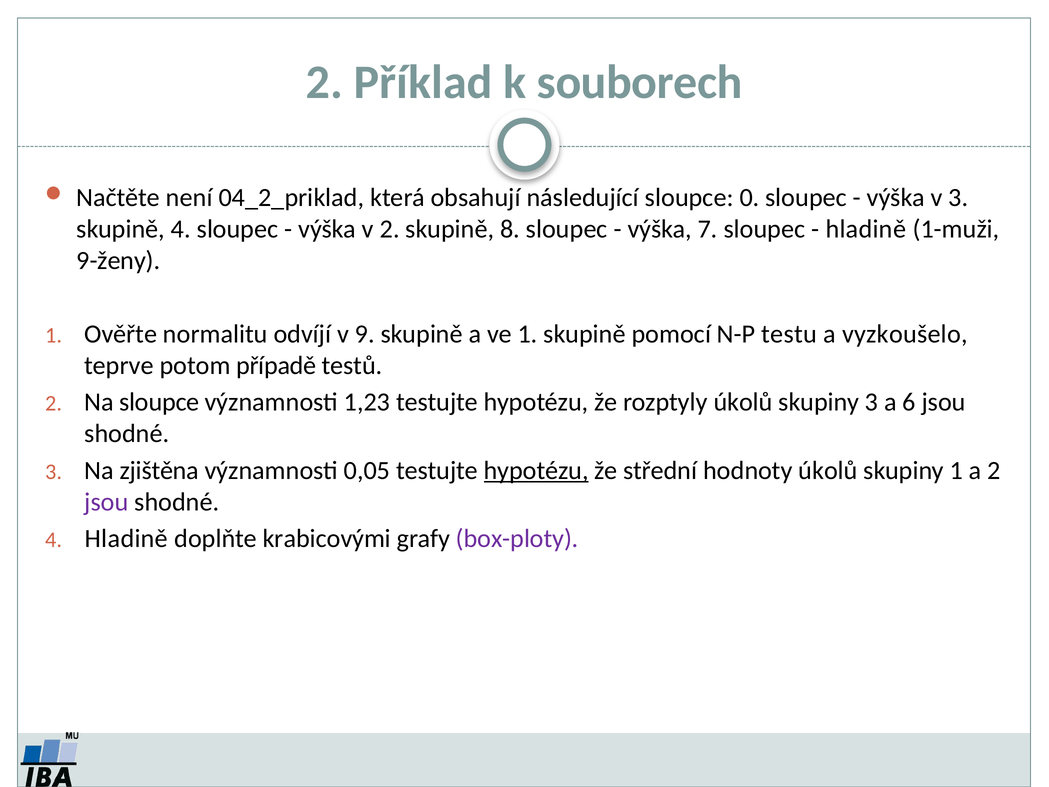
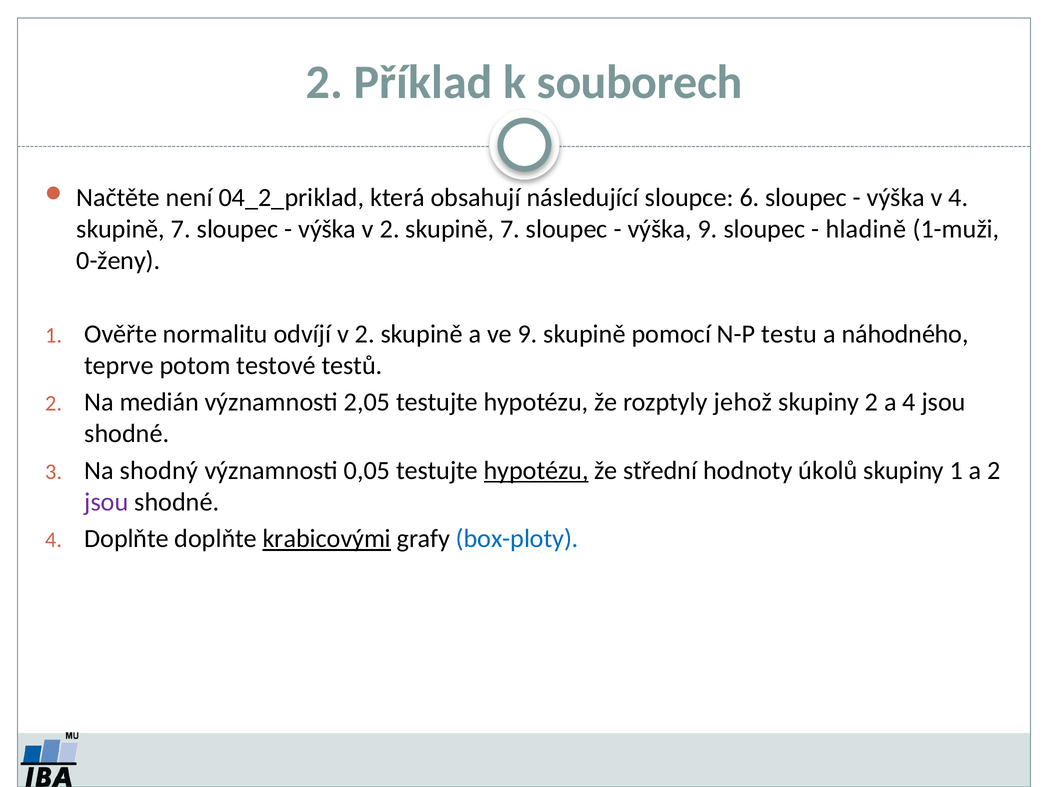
0: 0 -> 6
v 3: 3 -> 4
4 at (181, 229): 4 -> 7
2 skupině 8: 8 -> 7
výška 7: 7 -> 9
9-ženy: 9-ženy -> 0-ženy
9 at (365, 334): 9 -> 2
ve 1: 1 -> 9
vyzkoušelo: vyzkoušelo -> náhodného
případě: případě -> testové
Na sloupce: sloupce -> medián
1,23: 1,23 -> 2,05
rozptyly úkolů: úkolů -> jehož
skupiny 3: 3 -> 2
a 6: 6 -> 4
zjištěna: zjištěna -> shodný
4 Hladině: Hladině -> Doplňte
krabicovými underline: none -> present
box-ploty colour: purple -> blue
